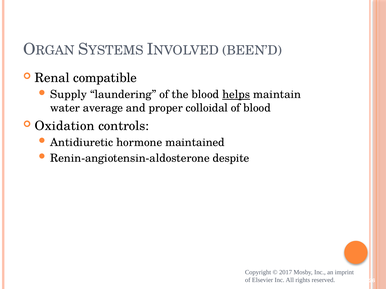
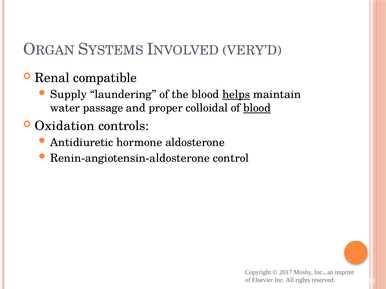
BEEN’D: BEEN’D -> VERY’D
average: average -> passage
blood at (257, 108) underline: none -> present
maintained: maintained -> aldosterone
despite: despite -> control
